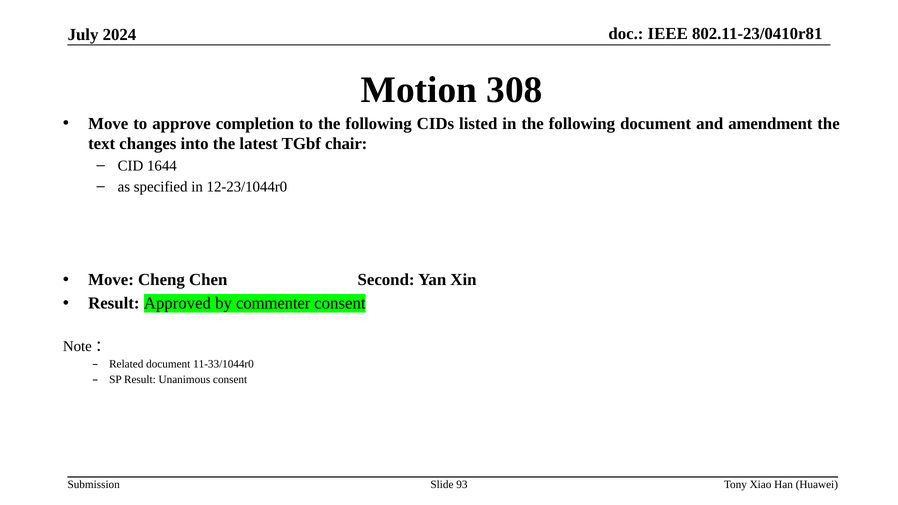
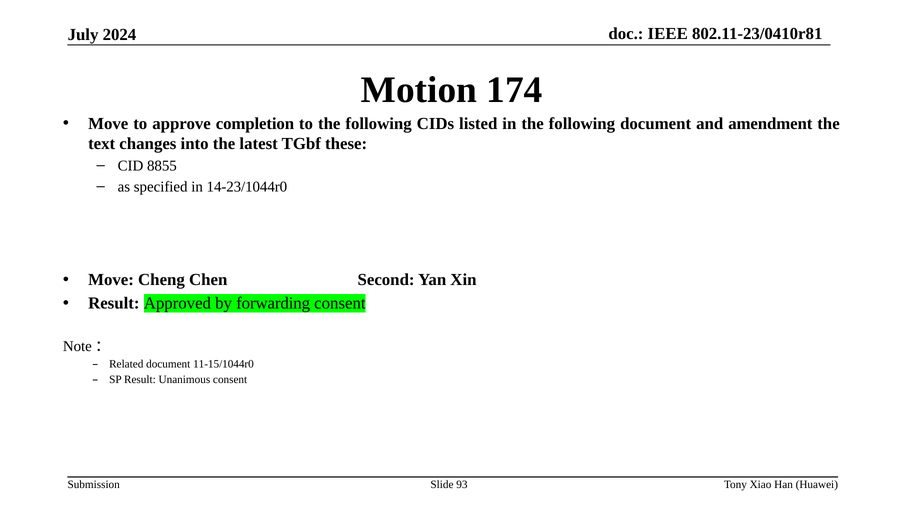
308: 308 -> 174
chair: chair -> these
1644: 1644 -> 8855
12-23/1044r0: 12-23/1044r0 -> 14-23/1044r0
commenter: commenter -> forwarding
11-33/1044r0: 11-33/1044r0 -> 11-15/1044r0
